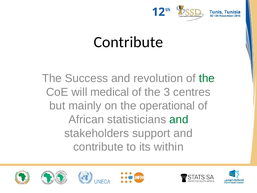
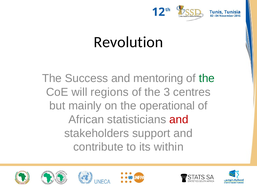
Contribute at (128, 42): Contribute -> Revolution
revolution: revolution -> mentoring
medical: medical -> regions
and at (179, 119) colour: green -> red
